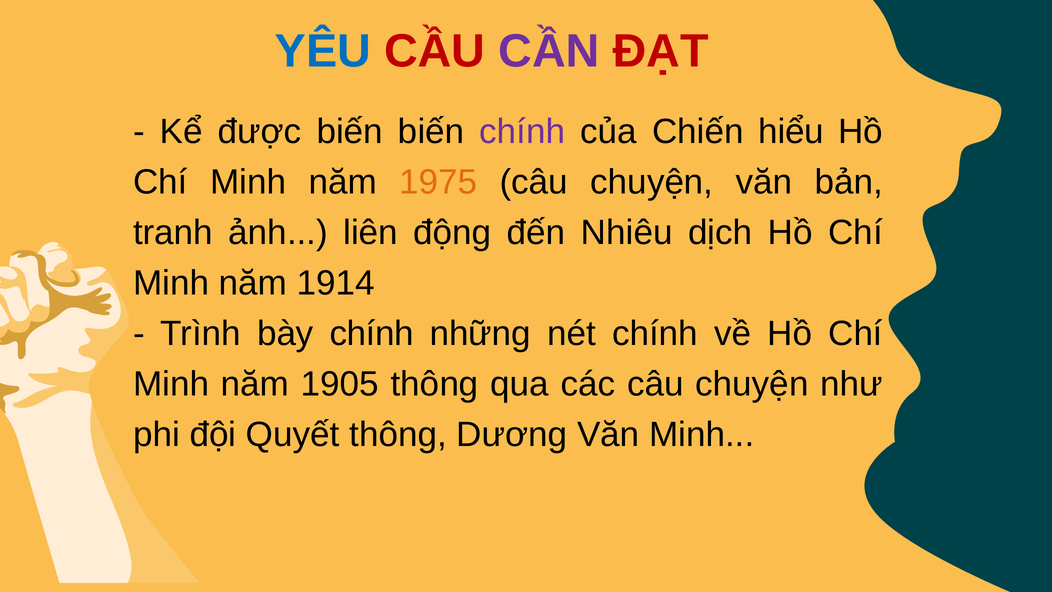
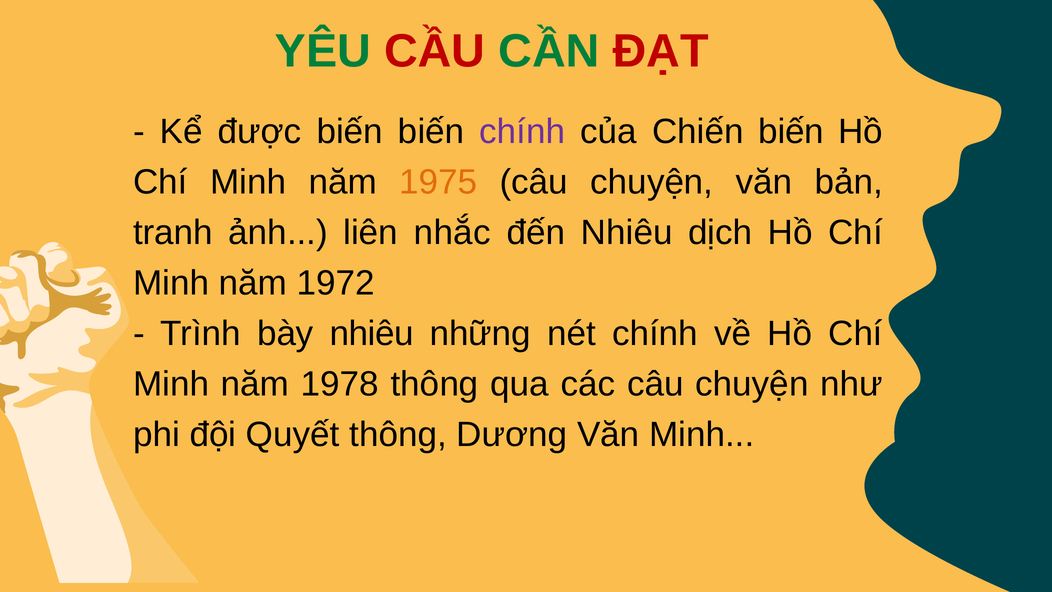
YÊU colour: blue -> green
CẦN colour: purple -> green
Chiến hiểu: hiểu -> biến
động: động -> nhắc
1914: 1914 -> 1972
bày chính: chính -> nhiêu
1905: 1905 -> 1978
